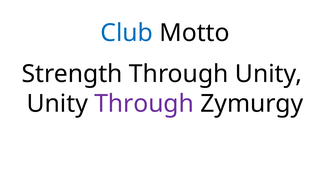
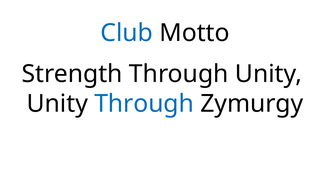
Through at (144, 104) colour: purple -> blue
